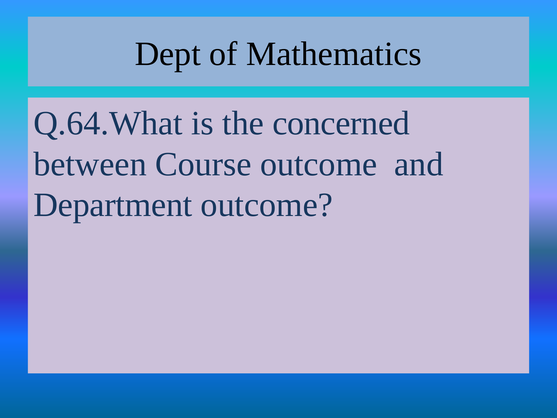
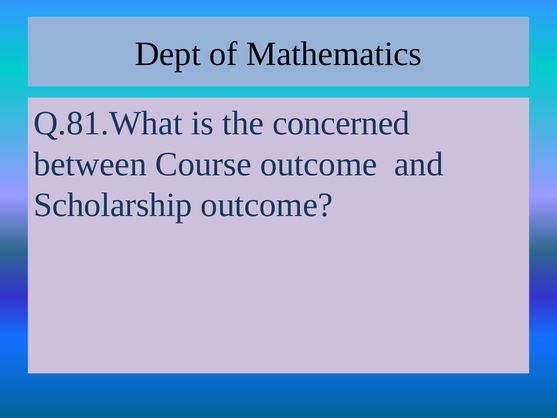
Q.64.What: Q.64.What -> Q.81.What
Department: Department -> Scholarship
